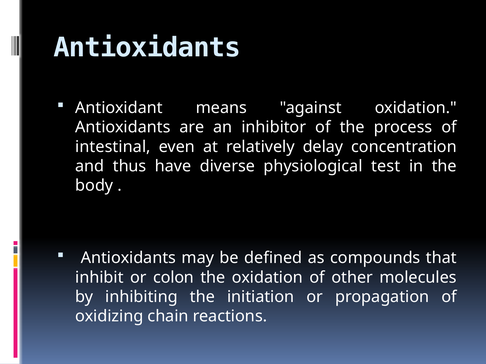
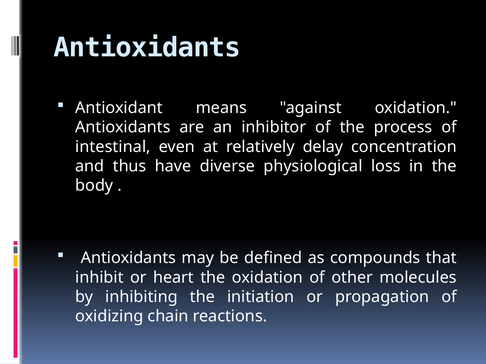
test: test -> loss
colon: colon -> heart
